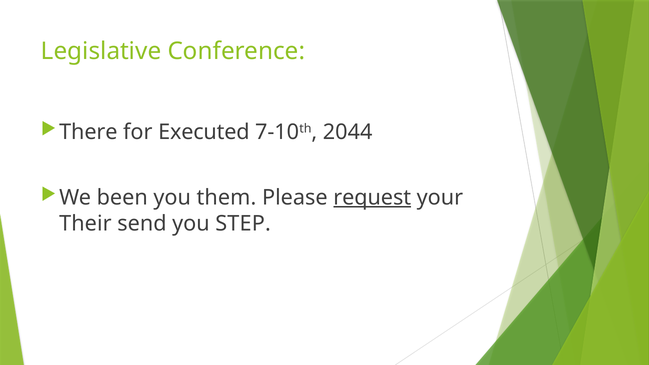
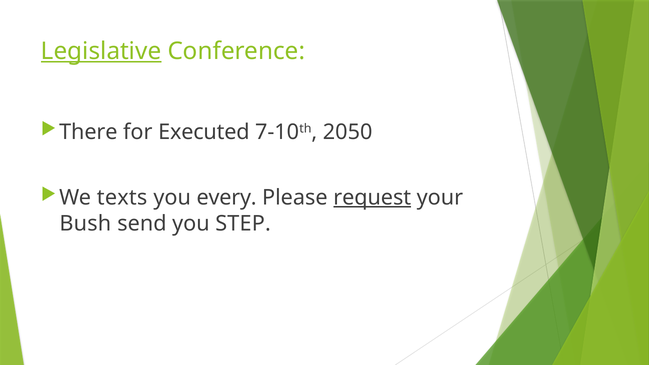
Legislative underline: none -> present
2044: 2044 -> 2050
been: been -> texts
them: them -> every
Their: Their -> Bush
